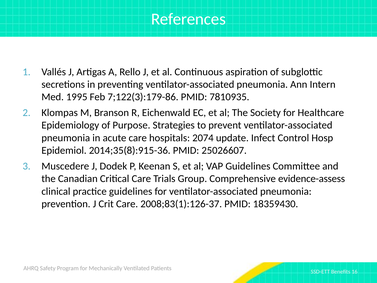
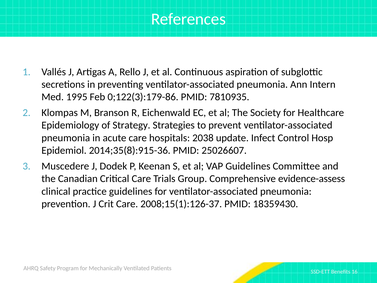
7;122(3):179-86: 7;122(3):179-86 -> 0;122(3):179-86
Purpose: Purpose -> Strategy
2074: 2074 -> 2038
2008;83(1):126-37: 2008;83(1):126-37 -> 2008;15(1):126-37
